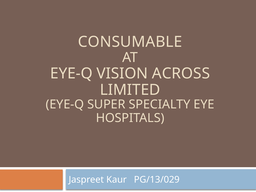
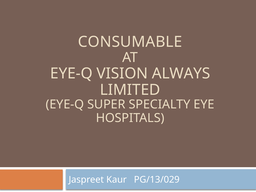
ACROSS: ACROSS -> ALWAYS
